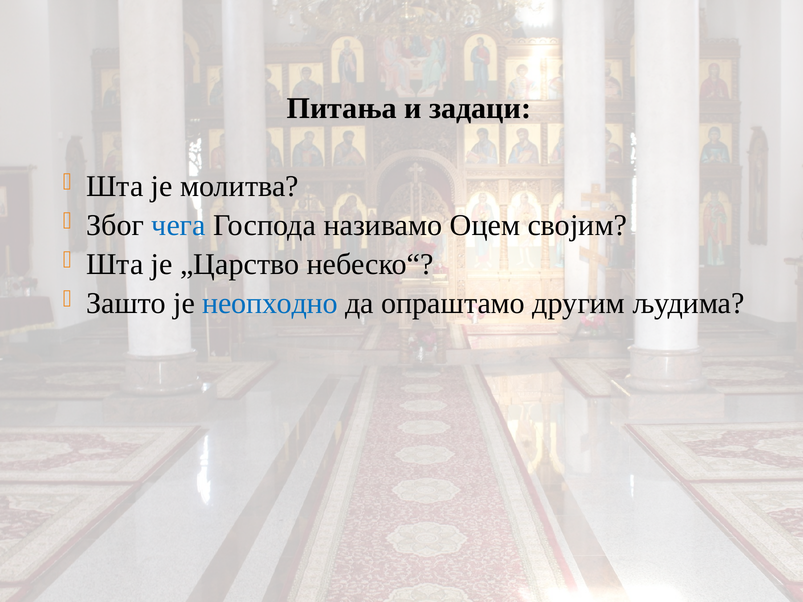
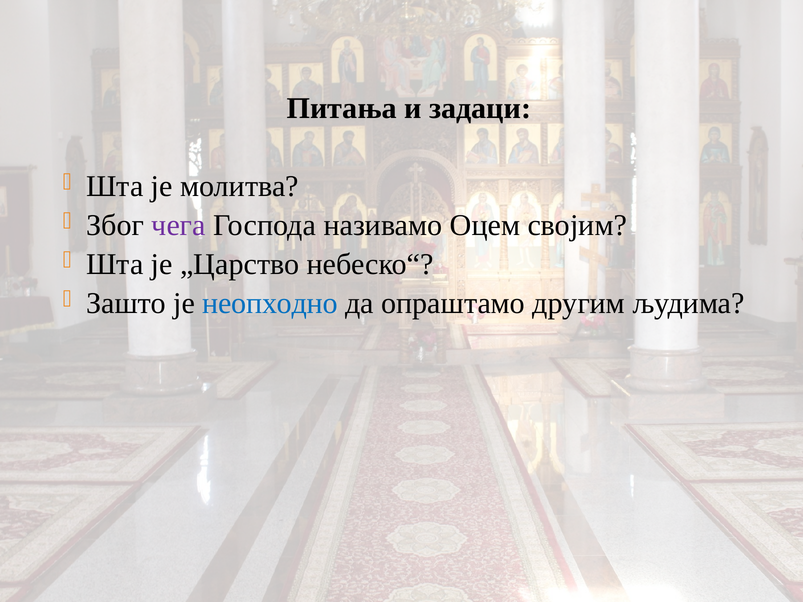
чега colour: blue -> purple
